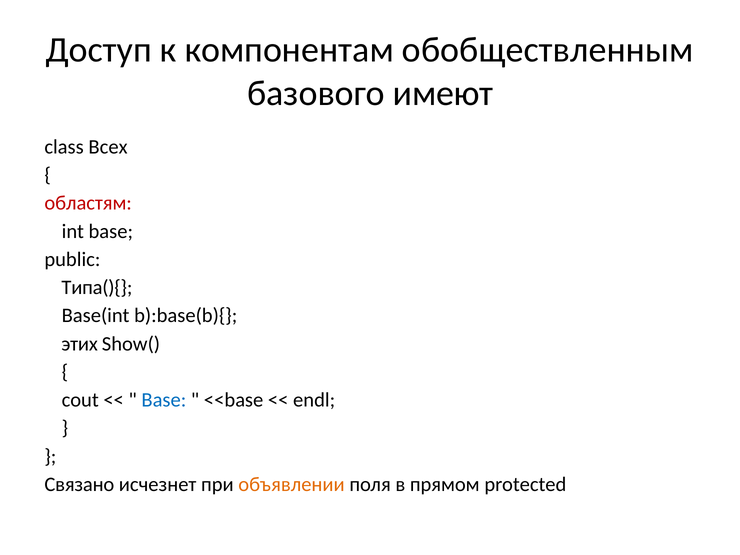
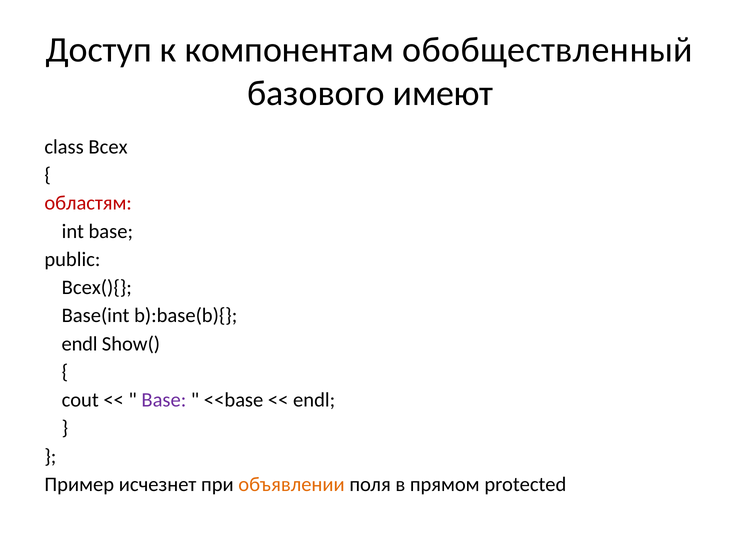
обобществленным: обобществленным -> обобществленный
Типа(){: Типа(){ -> Всех(){
этих at (80, 344): этих -> endl
Base at (164, 400) colour: blue -> purple
Связано: Связано -> Пример
